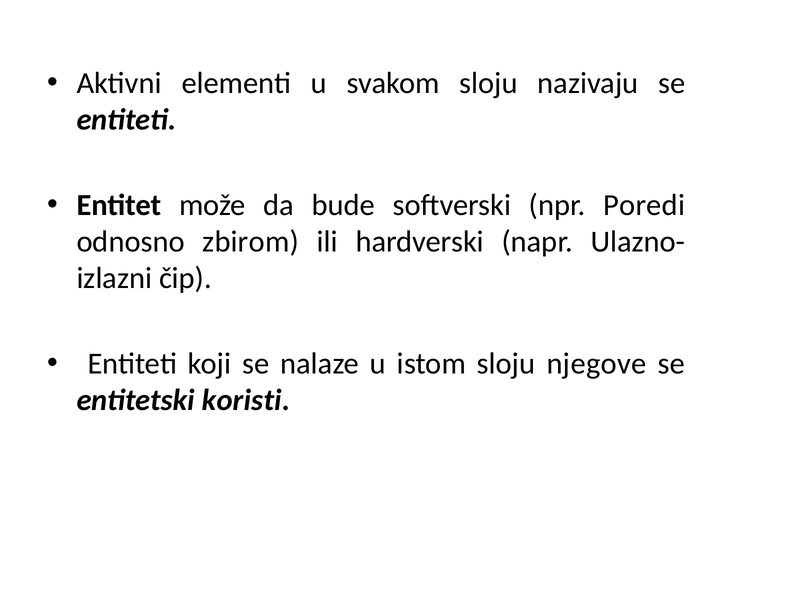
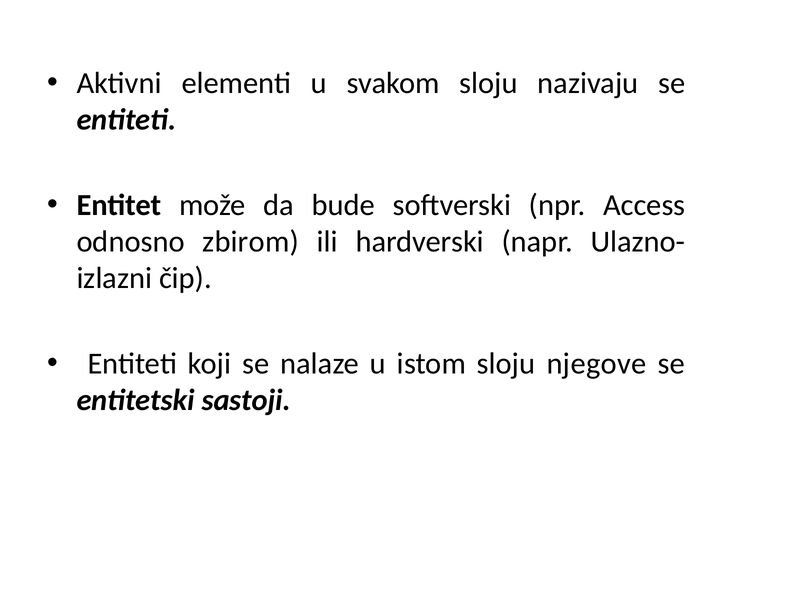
Poredi: Poredi -> Access
koristi: koristi -> sastoji
